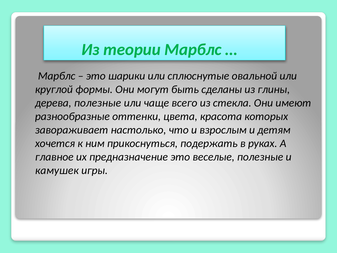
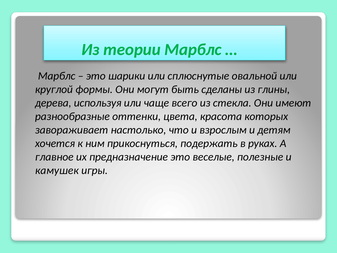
дерева полезные: полезные -> используя
